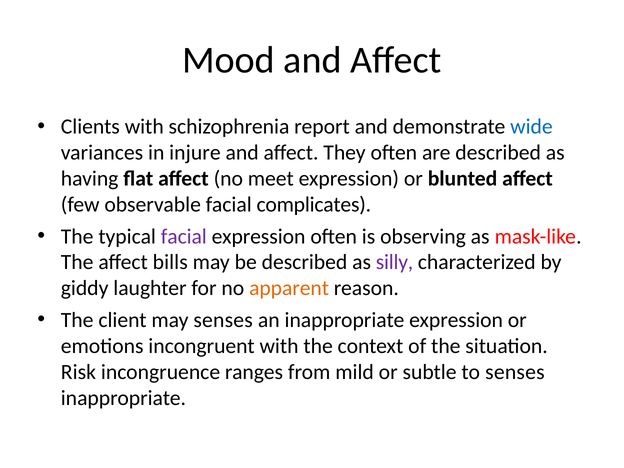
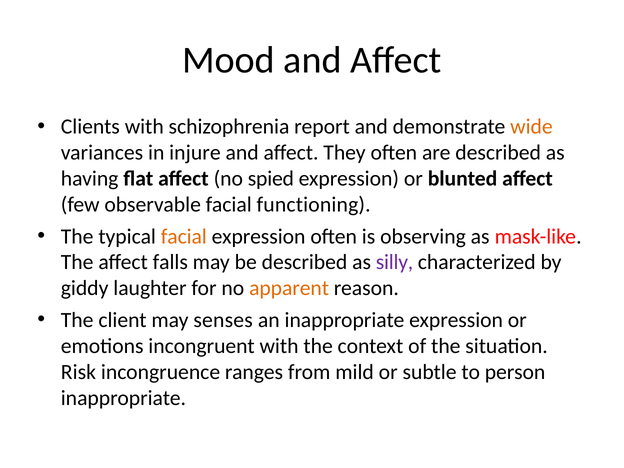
wide colour: blue -> orange
meet: meet -> spied
complicates: complicates -> functioning
facial at (184, 236) colour: purple -> orange
bills: bills -> falls
to senses: senses -> person
